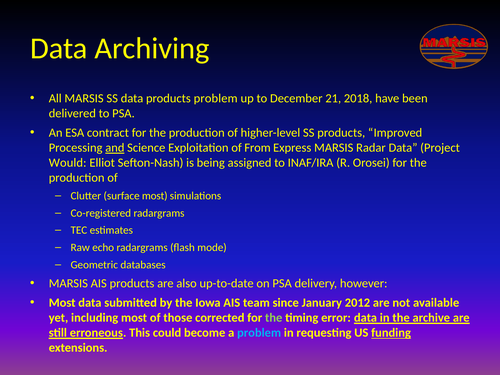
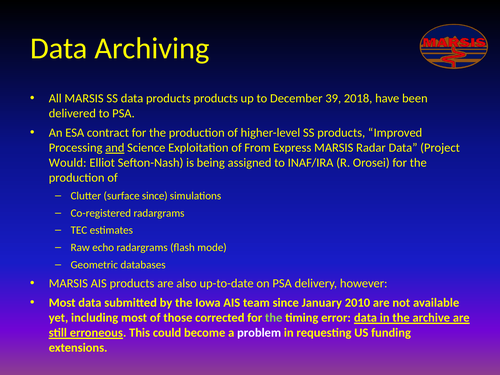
products problem: problem -> products
21: 21 -> 39
surface most: most -> since
2012: 2012 -> 2010
problem at (259, 333) colour: light blue -> white
funding underline: present -> none
